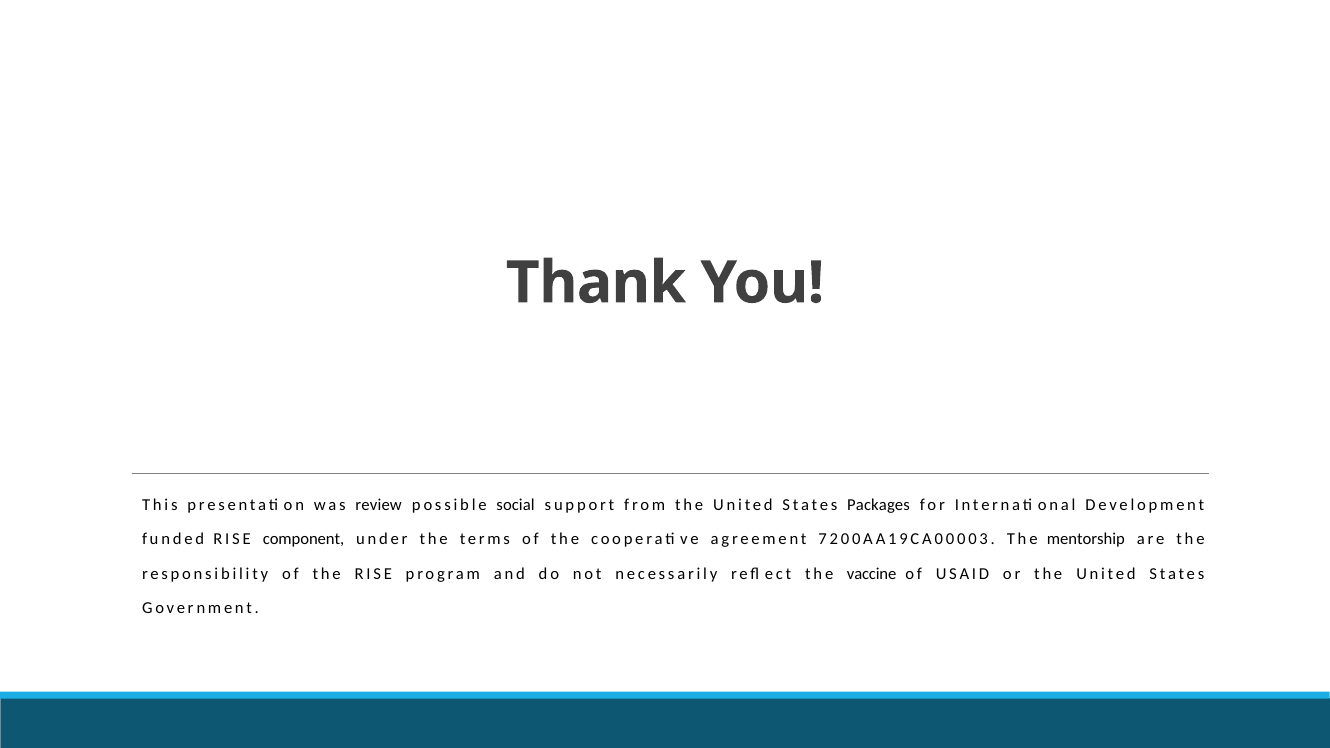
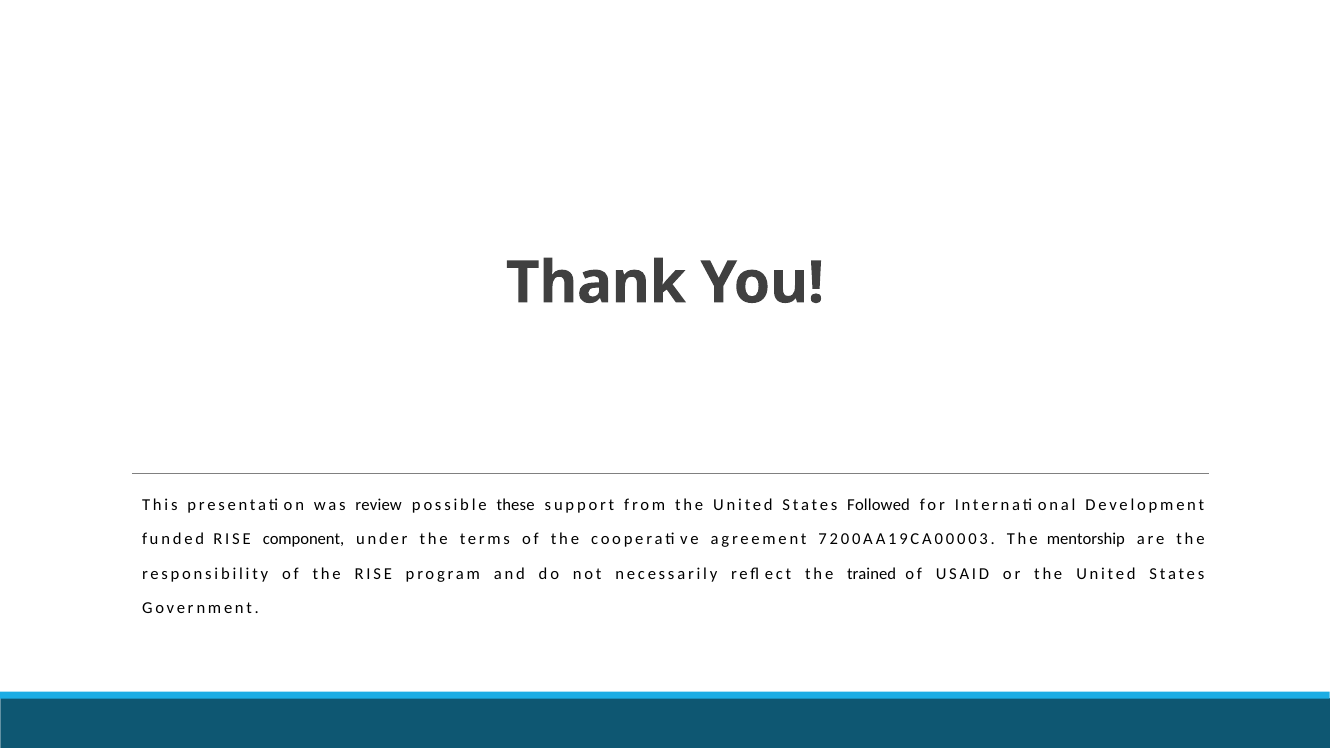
social: social -> these
Packages: Packages -> Followed
vaccine: vaccine -> trained
